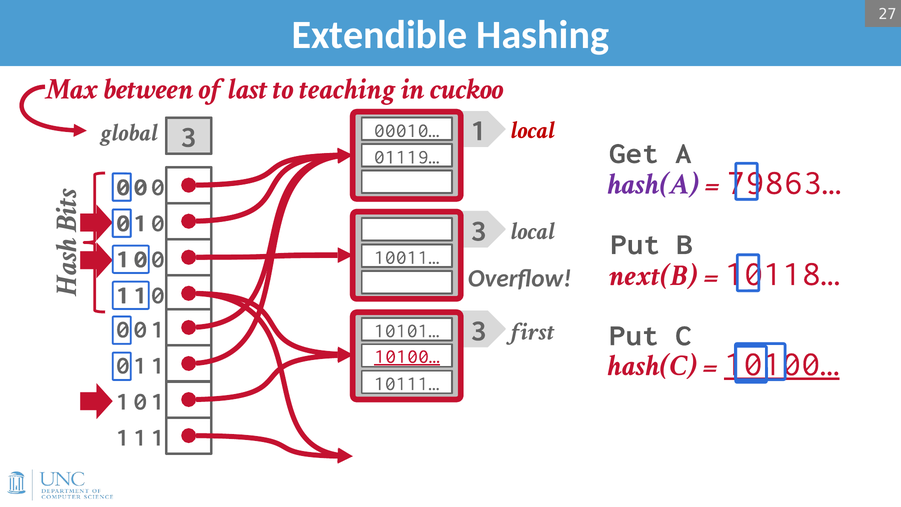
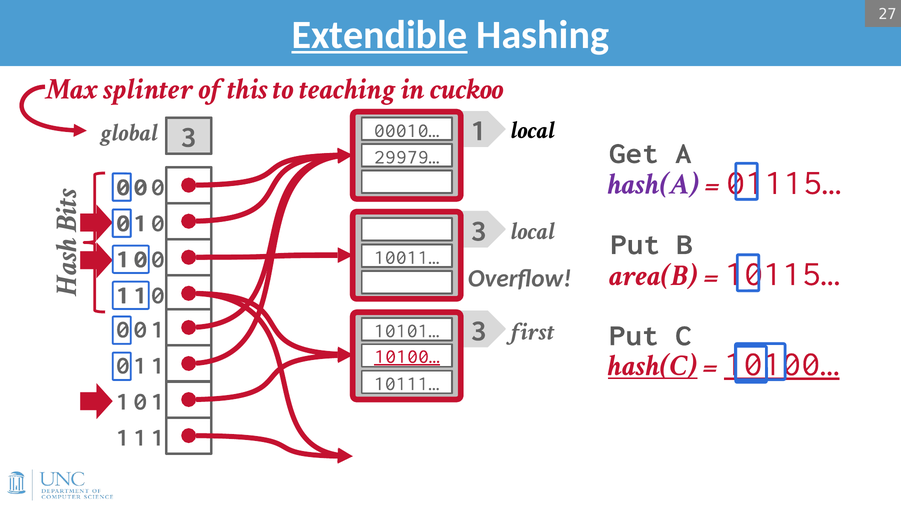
Extendible underline: none -> present
between: between -> splinter
last: last -> this
local at (533, 130) colour: red -> black
01119…: 01119… -> 29979…
79863…: 79863… -> 01115…
next(B: next(B -> area(B
10118…: 10118… -> 10115…
hash(C underline: none -> present
